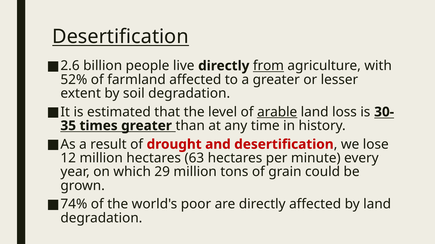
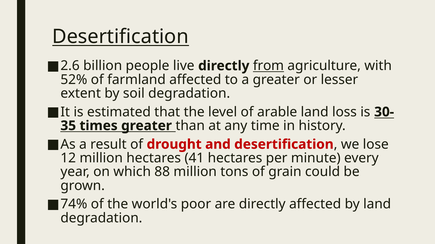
arable underline: present -> none
63: 63 -> 41
29: 29 -> 88
